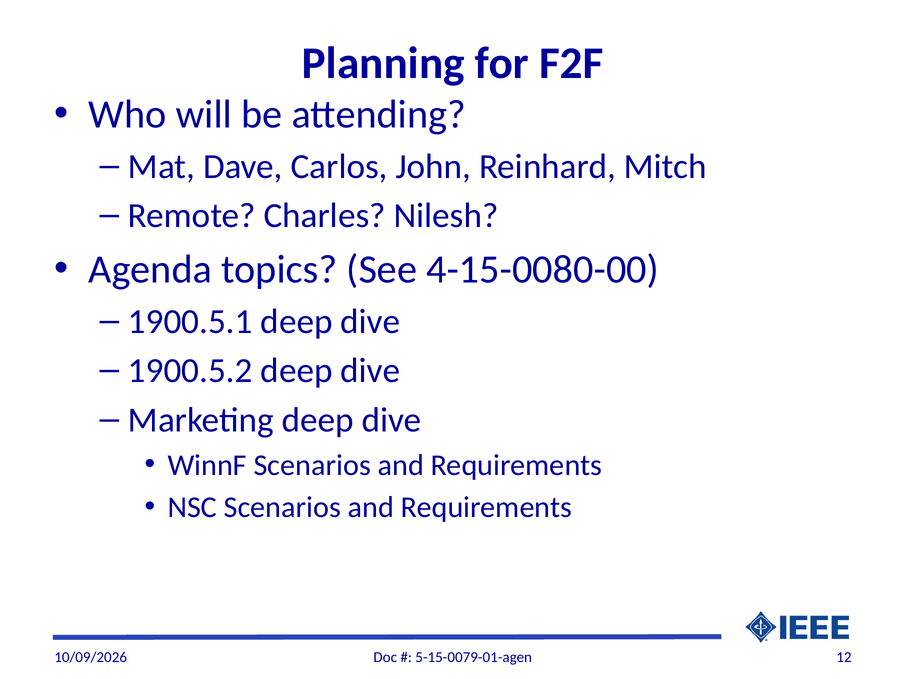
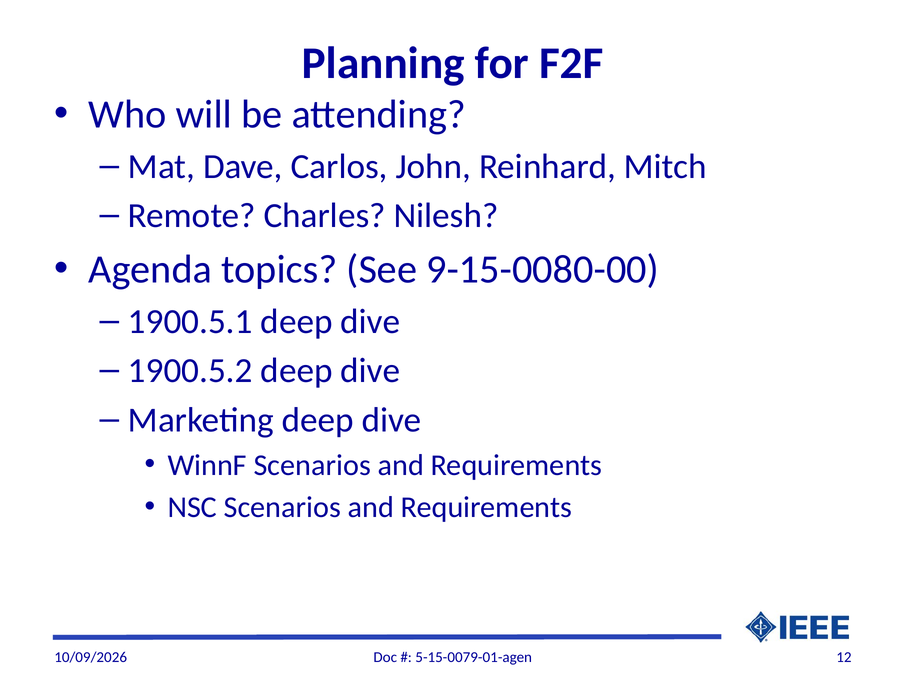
4-15-0080-00: 4-15-0080-00 -> 9-15-0080-00
